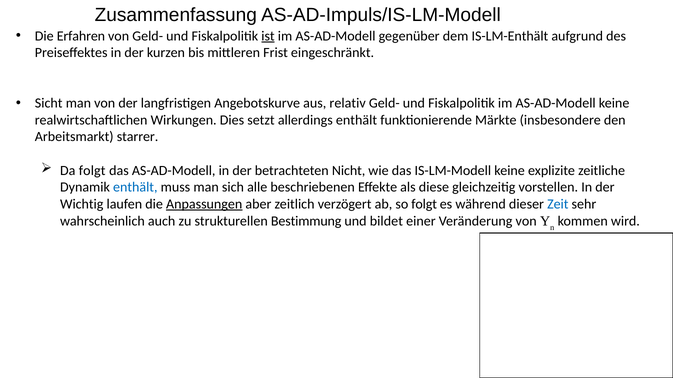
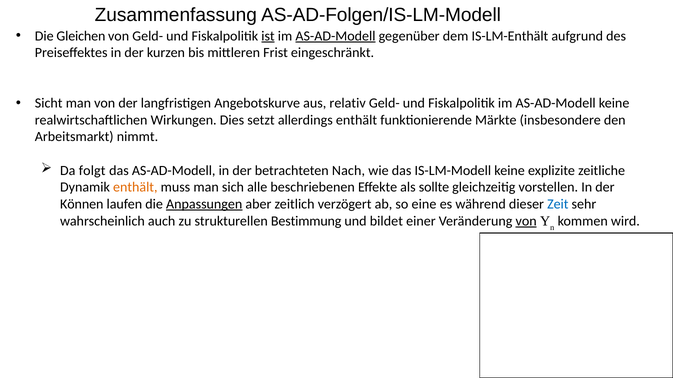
AS-AD-Impuls/IS-LM-Modell: AS-AD-Impuls/IS-LM-Modell -> AS-AD-Folgen/IS-LM-Modell
Erfahren: Erfahren -> Gleichen
AS-AD-Modell at (335, 36) underline: none -> present
starrer: starrer -> nimmt
Nicht: Nicht -> Nach
enthält at (135, 188) colour: blue -> orange
diese: diese -> sollte
Wichtig: Wichtig -> Können
so folgt: folgt -> eine
von at (526, 221) underline: none -> present
